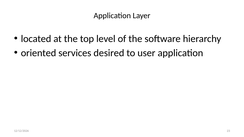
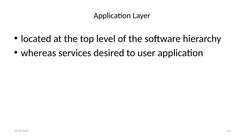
oriented: oriented -> whereas
